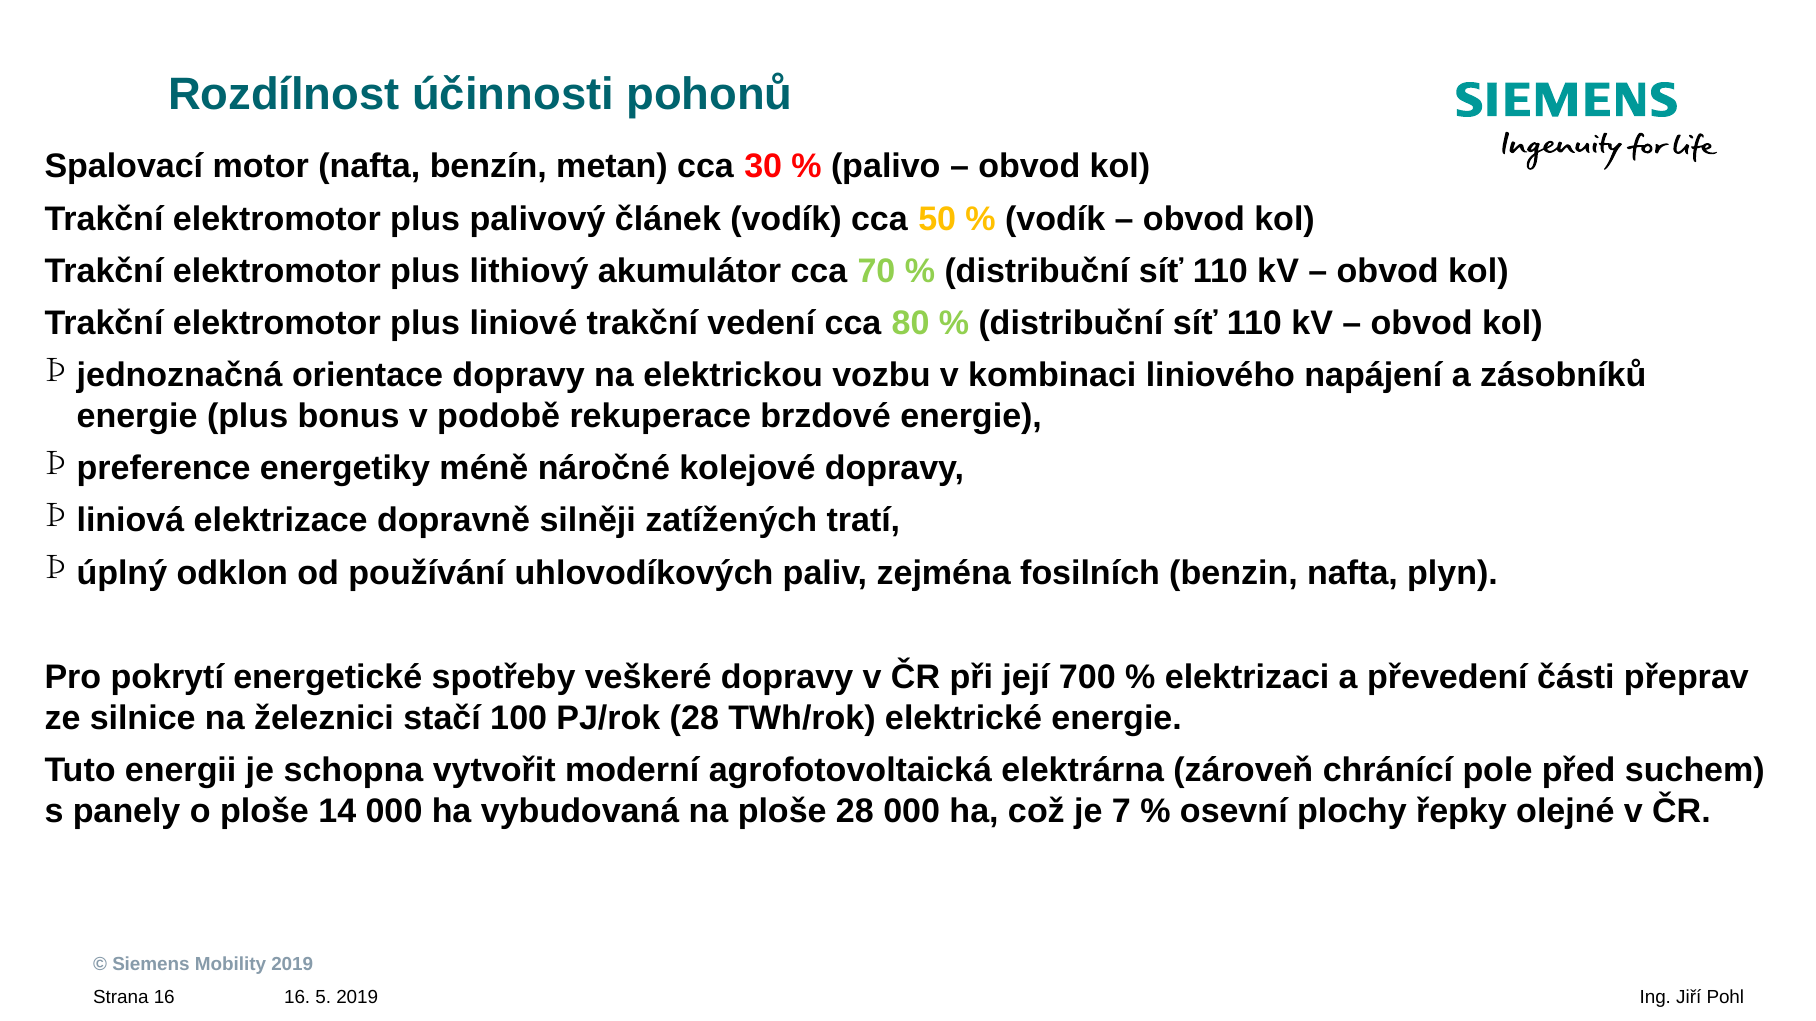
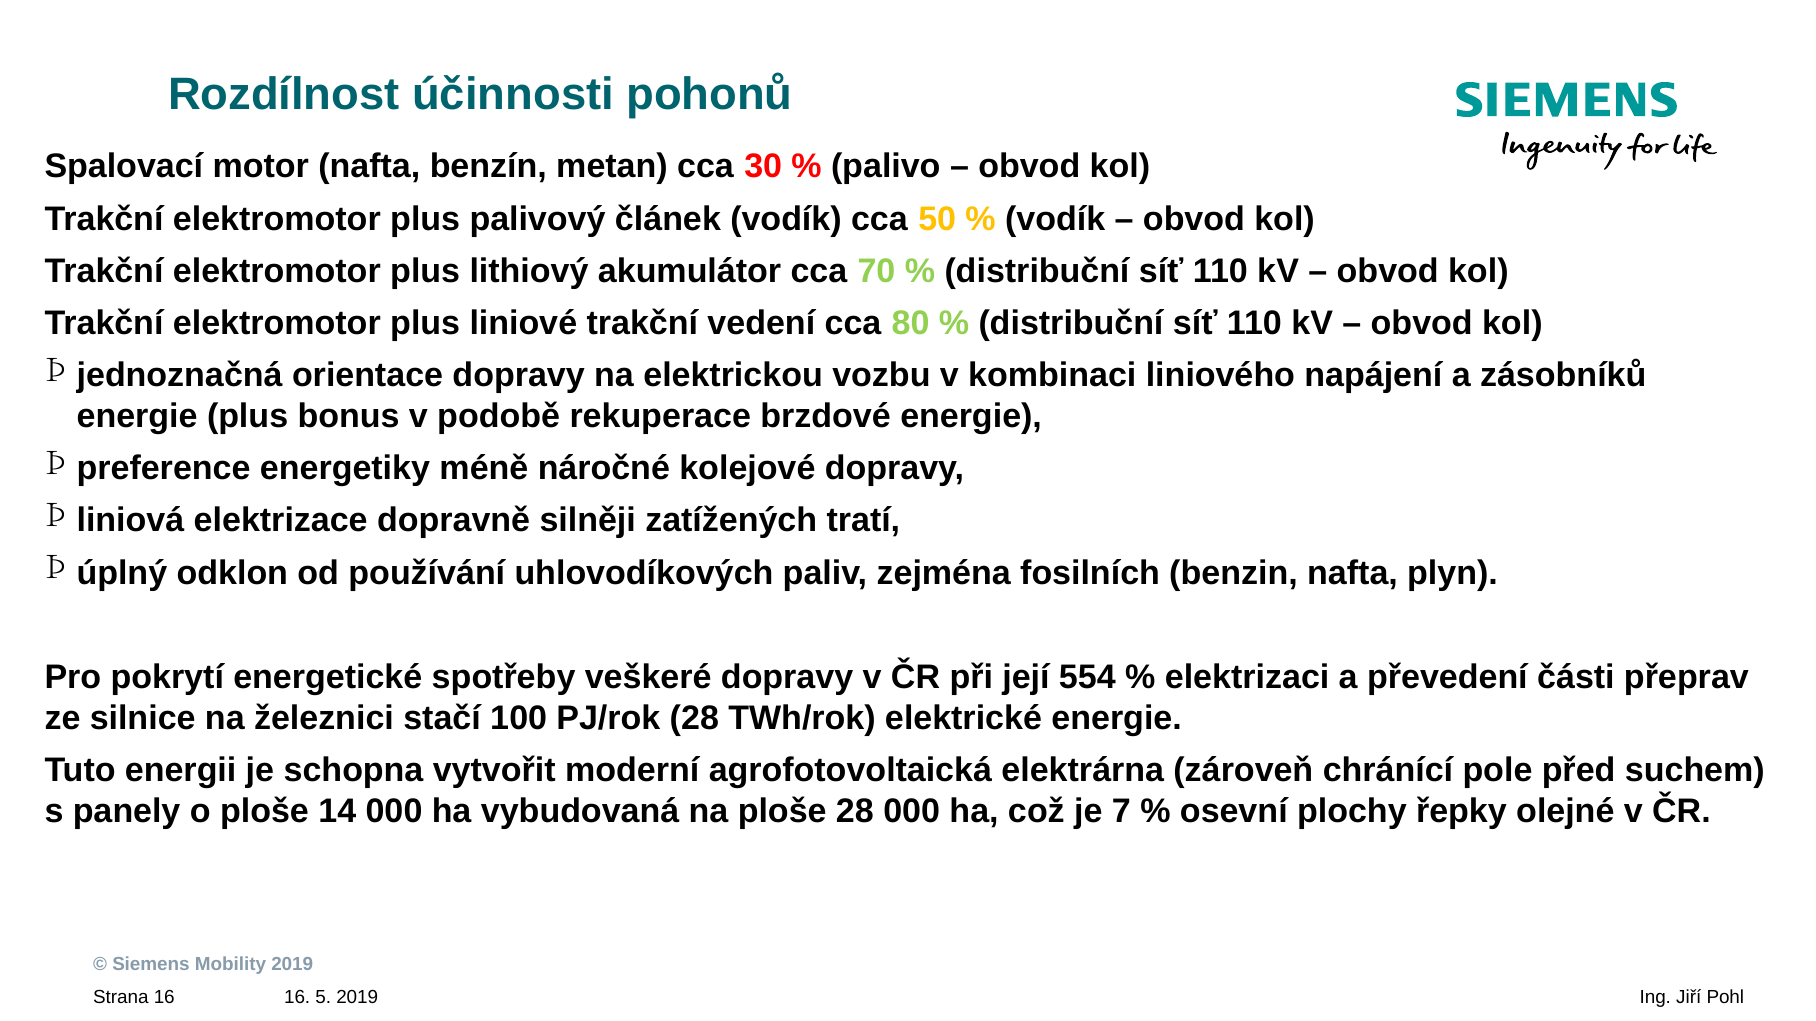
700: 700 -> 554
